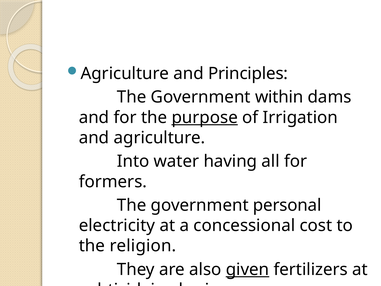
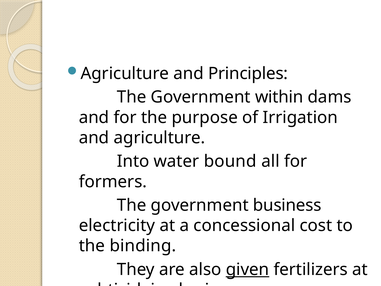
purpose underline: present -> none
having: having -> bound
personal: personal -> business
religion: religion -> binding
